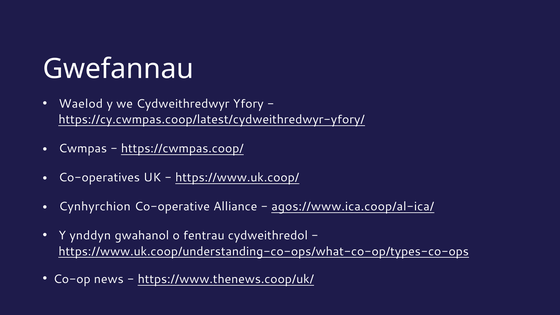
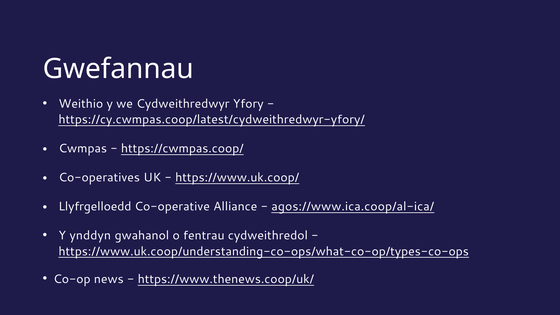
Waelod: Waelod -> Weithio
Cynhyrchion: Cynhyrchion -> Llyfrgelloedd
